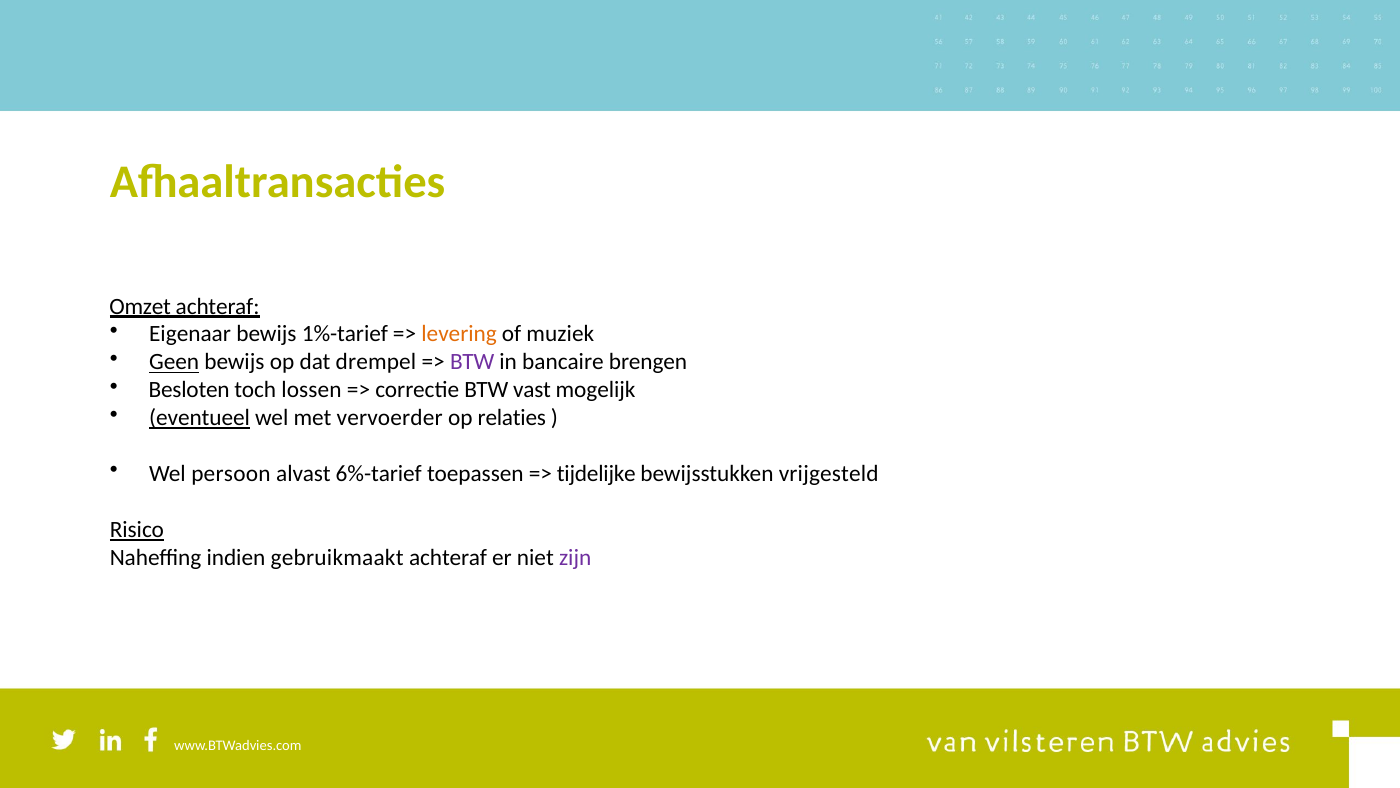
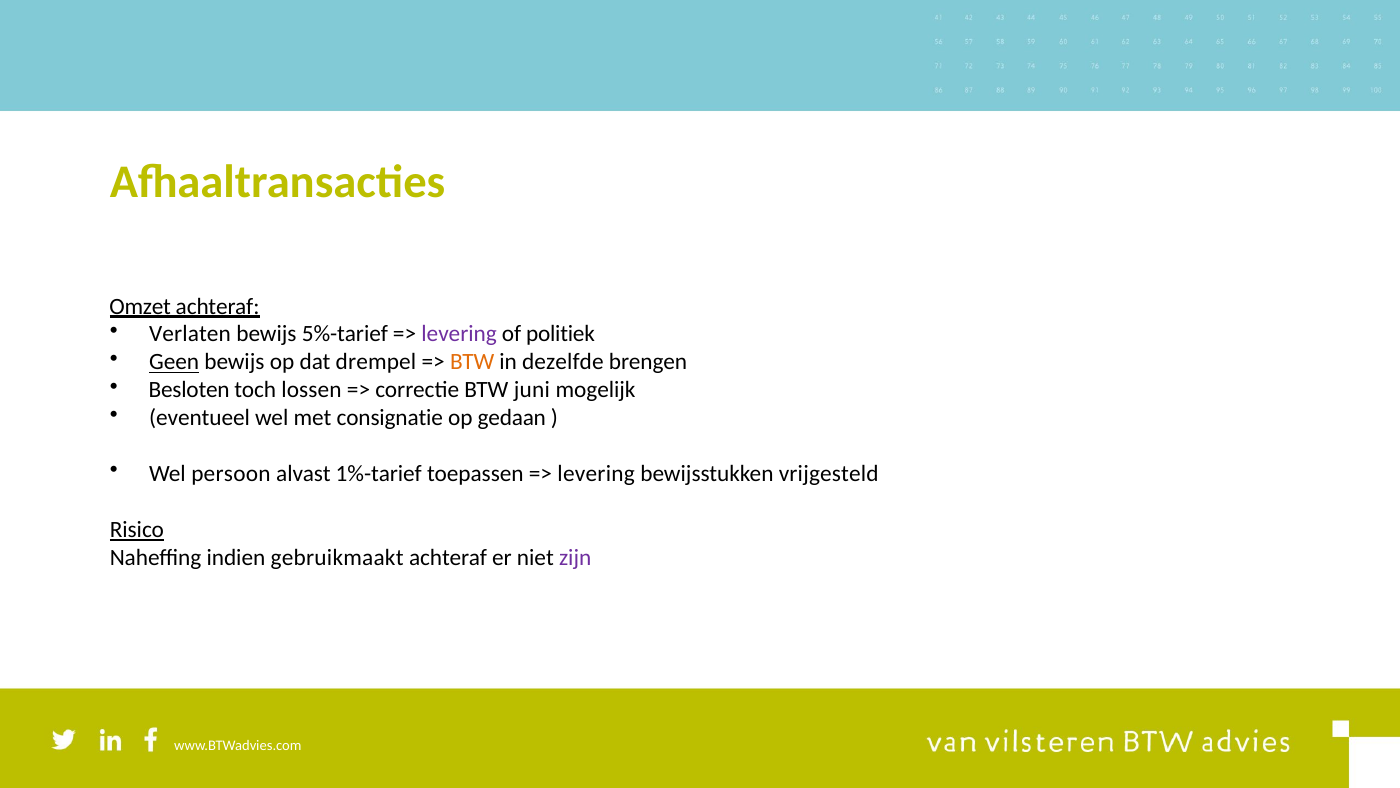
Eigenaar: Eigenaar -> Verlaten
1%-tarief: 1%-tarief -> 5%-tarief
levering at (459, 334) colour: orange -> purple
muziek: muziek -> politiek
BTW at (472, 362) colour: purple -> orange
bancaire: bancaire -> dezelfde
vast: vast -> juni
eventueel underline: present -> none
vervoerder: vervoerder -> consignatie
relaties: relaties -> gedaan
6%-tarief: 6%-tarief -> 1%-tarief
tijdelijke at (596, 474): tijdelijke -> levering
